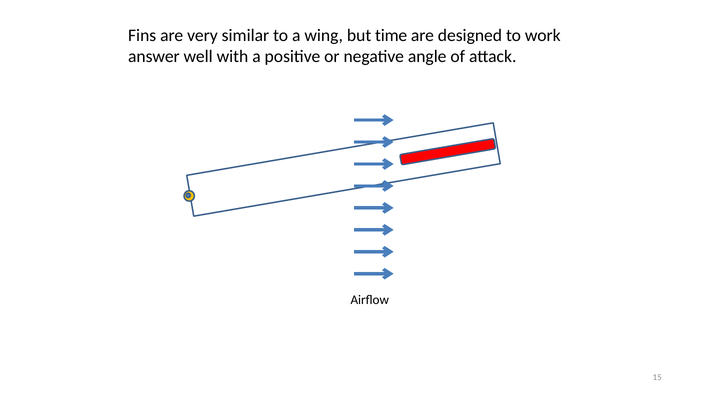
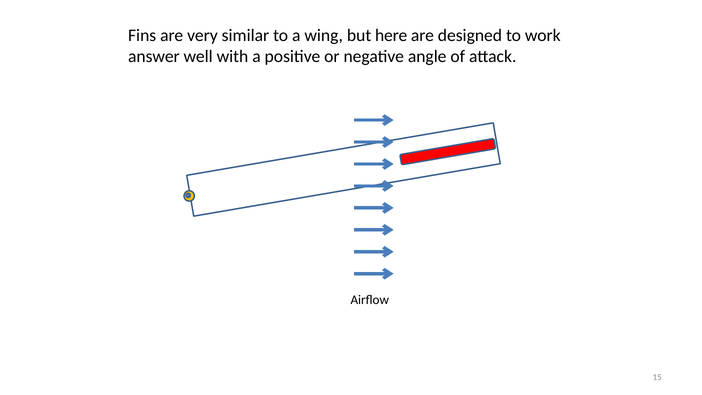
time: time -> here
